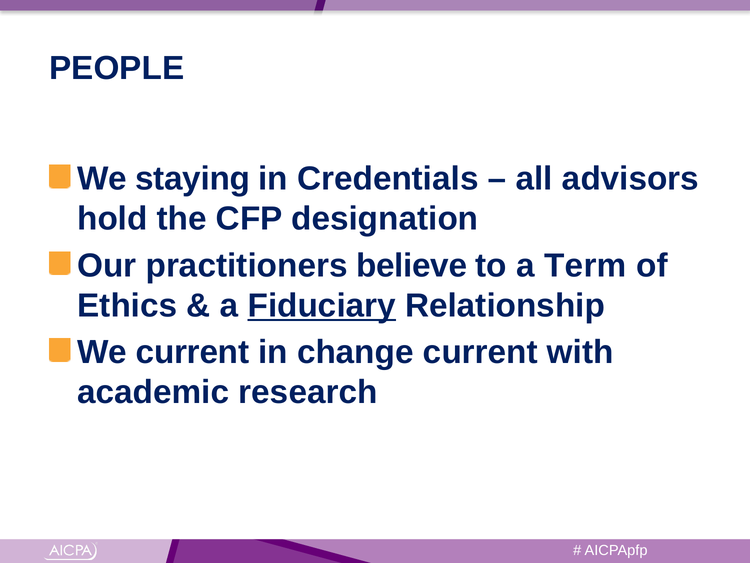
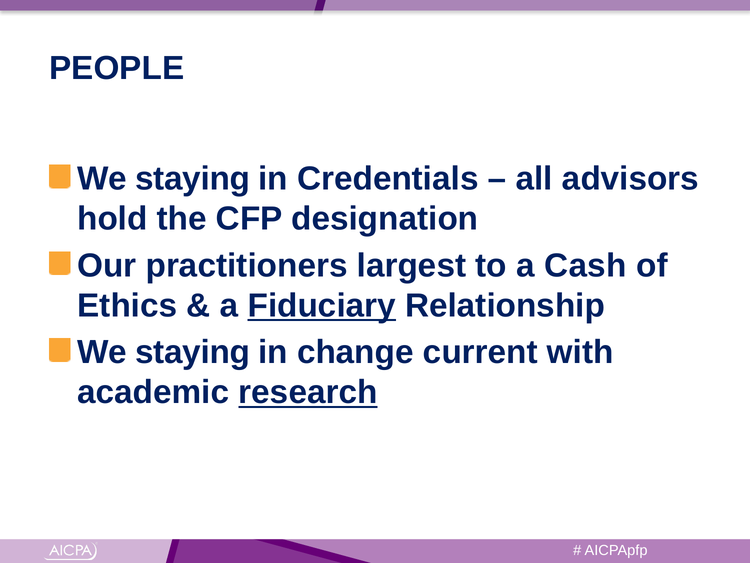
believe: believe -> largest
Term: Term -> Cash
current at (193, 352): current -> staying
research underline: none -> present
